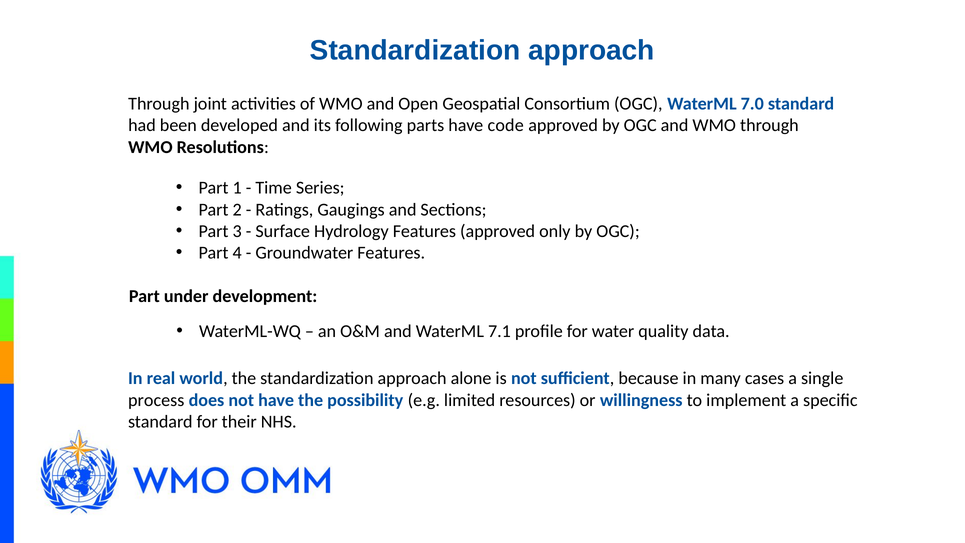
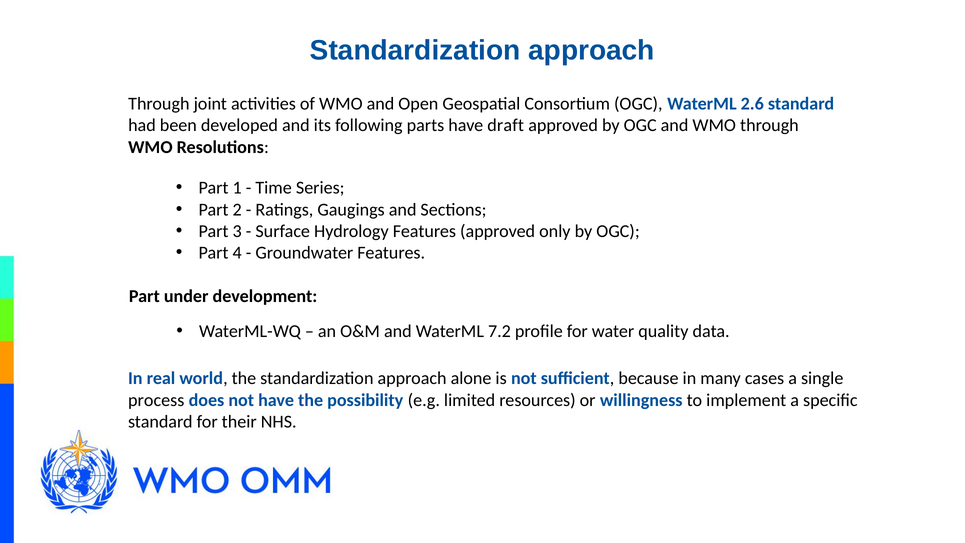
7.0: 7.0 -> 2.6
code: code -> draft
7.1: 7.1 -> 7.2
